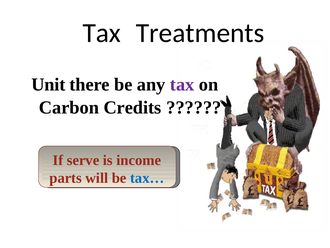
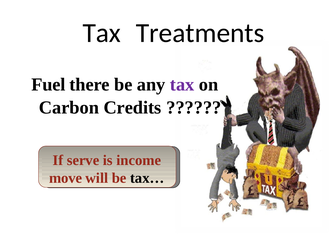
Unit: Unit -> Fuel
parts: parts -> move
tax… colour: blue -> black
